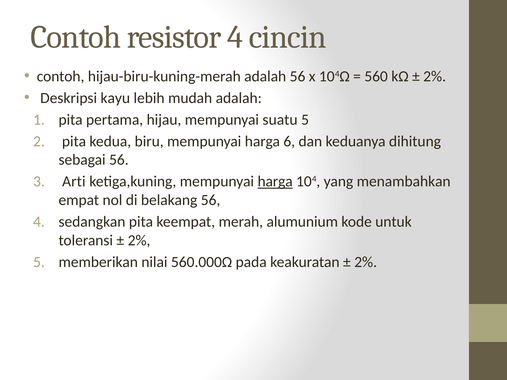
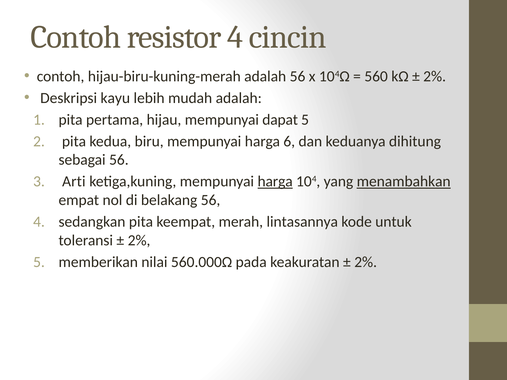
suatu: suatu -> dapat
menambahkan underline: none -> present
alumunium: alumunium -> lintasannya
